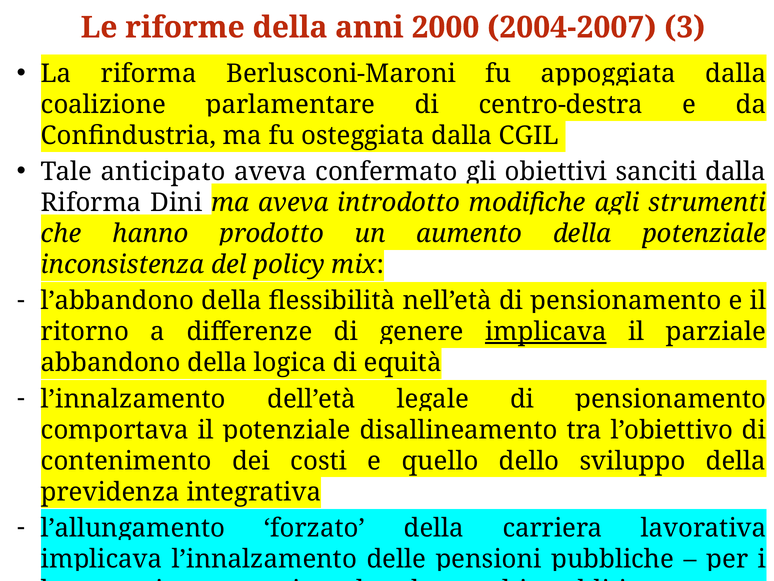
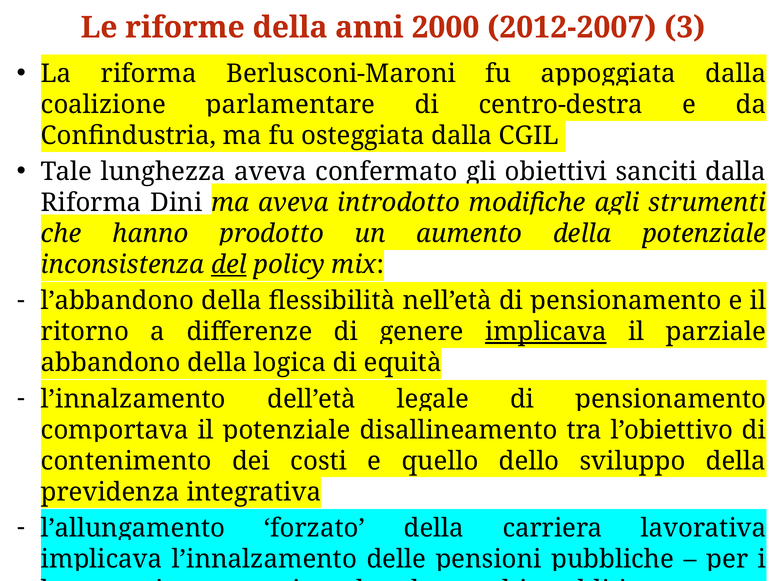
2004-2007: 2004-2007 -> 2012-2007
anticipato: anticipato -> lunghezza
del underline: none -> present
